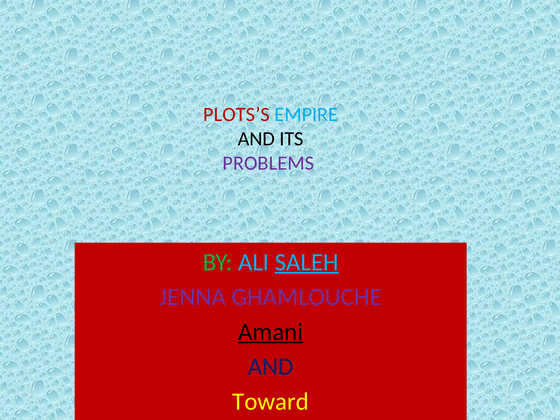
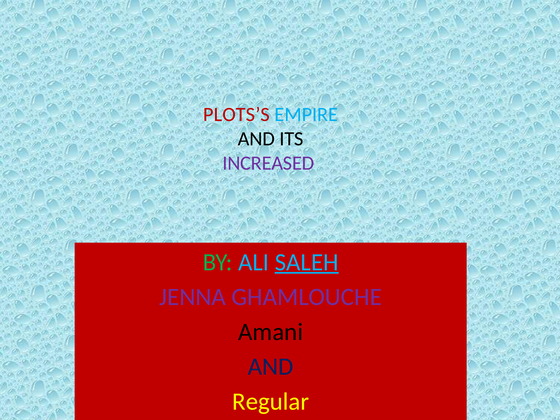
PROBLEMS: PROBLEMS -> INCREASED
Amani underline: present -> none
Toward: Toward -> Regular
